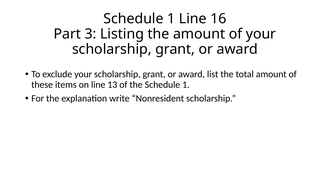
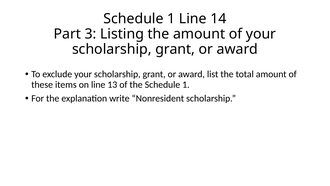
16: 16 -> 14
